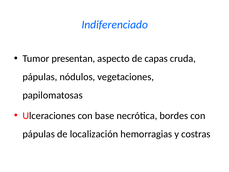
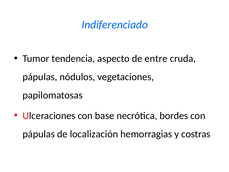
presentan: presentan -> tendencia
capas: capas -> entre
